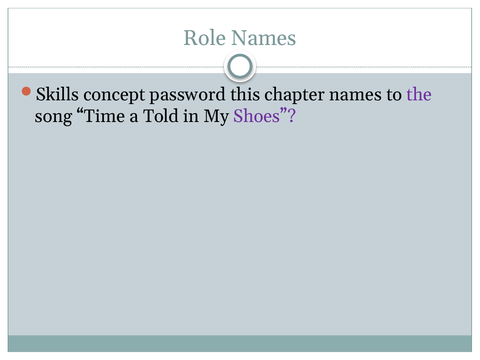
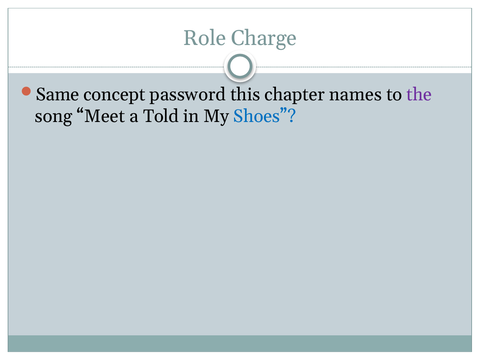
Role Names: Names -> Charge
Skills: Skills -> Same
Time: Time -> Meet
Shoes colour: purple -> blue
